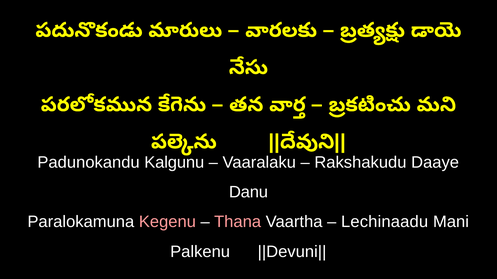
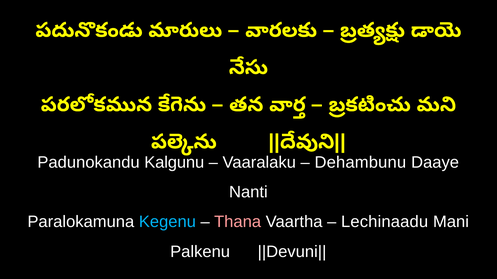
Rakshakudu: Rakshakudu -> Dehambunu
Danu: Danu -> Nanti
Kegenu colour: pink -> light blue
